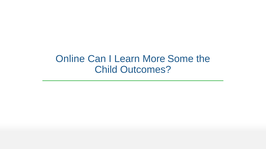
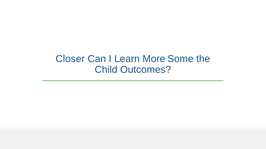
Online: Online -> Closer
